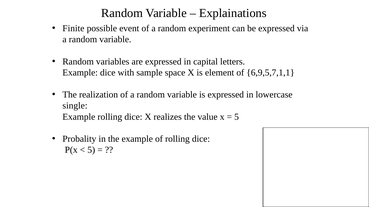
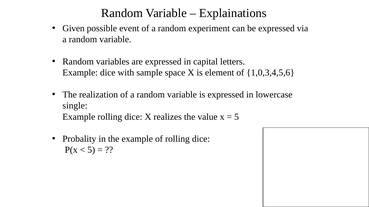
Finite: Finite -> Given
6,9,5,7,1,1: 6,9,5,7,1,1 -> 1,0,3,4,5,6
